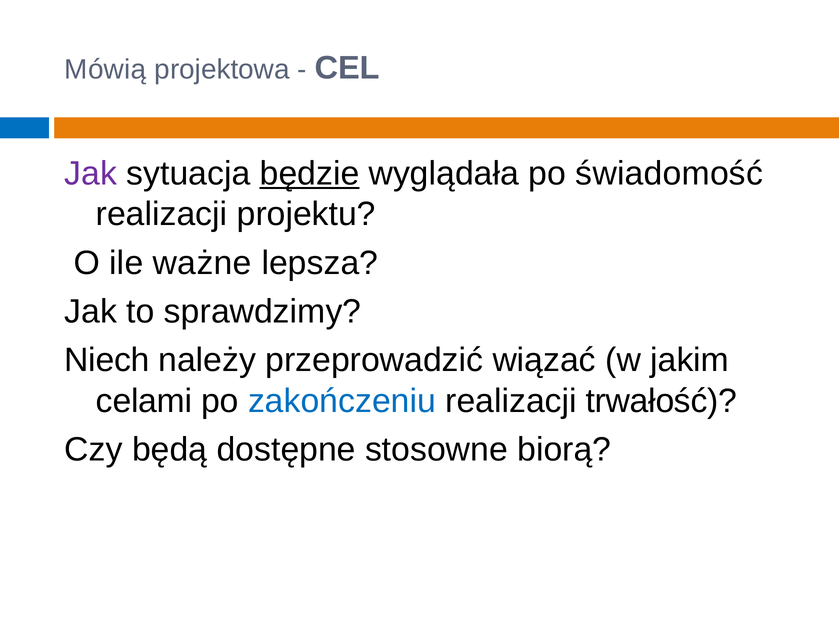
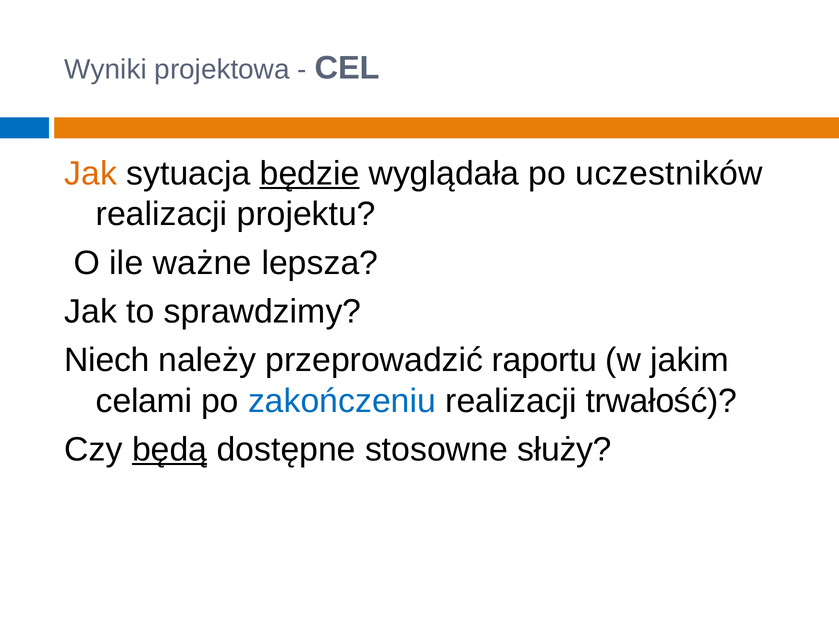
Mówią: Mówią -> Wyniki
Jak at (91, 174) colour: purple -> orange
świadomość: świadomość -> uczestników
wiązać: wiązać -> raportu
będą underline: none -> present
biorą: biorą -> służy
